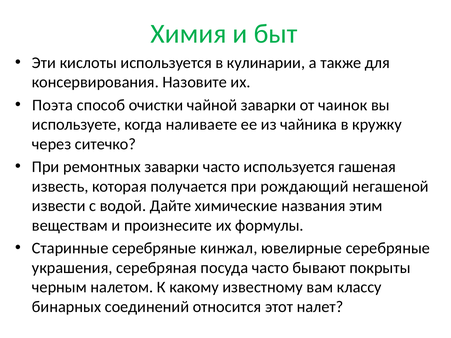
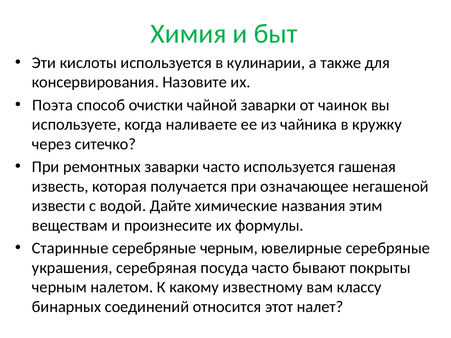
рождающий: рождающий -> означающее
серебряные кинжал: кинжал -> черным
